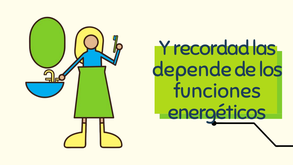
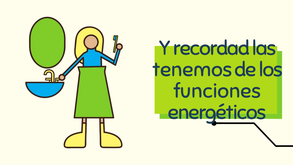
depende: depende -> tenemos
